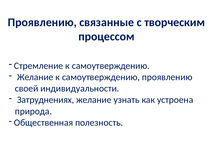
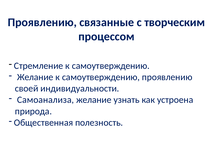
Затруднениях: Затруднениях -> Самоанализа
